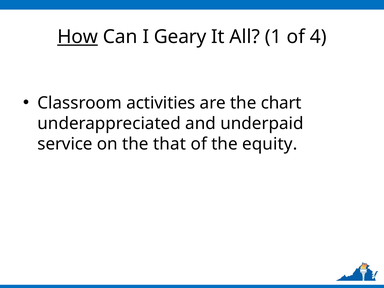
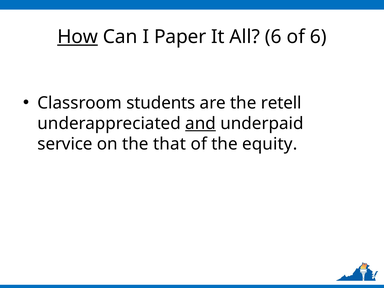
Geary: Geary -> Paper
All 1: 1 -> 6
of 4: 4 -> 6
activities: activities -> students
chart: chart -> retell
and underline: none -> present
